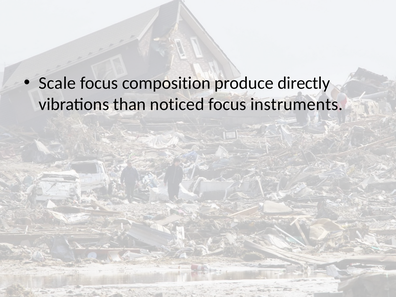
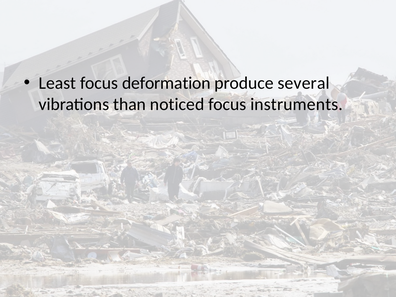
Scale: Scale -> Least
composition: composition -> deformation
directly: directly -> several
